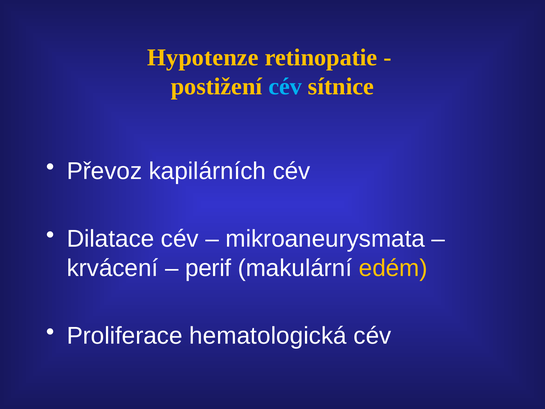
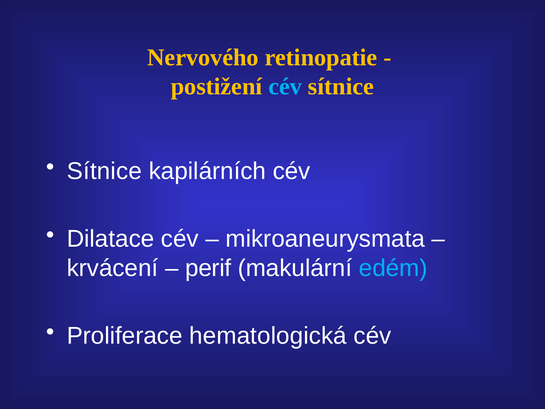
Hypotenze: Hypotenze -> Nervového
Převoz at (104, 171): Převoz -> Sítnice
edém colour: yellow -> light blue
